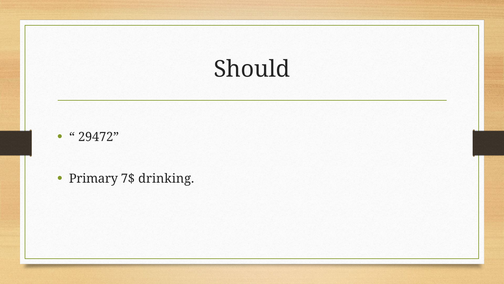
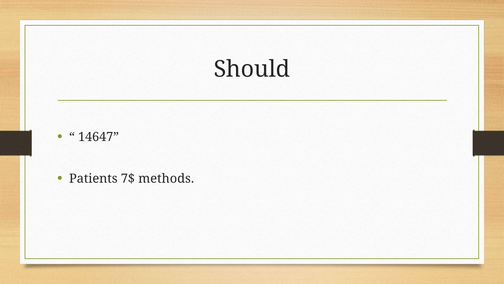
29472: 29472 -> 14647
Primary: Primary -> Patients
drinking: drinking -> methods
